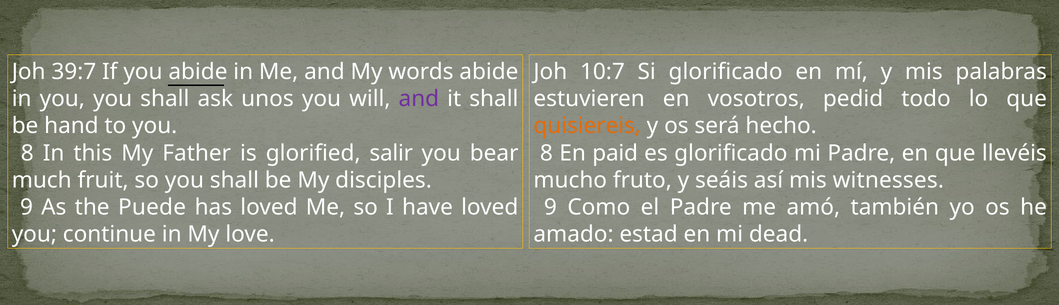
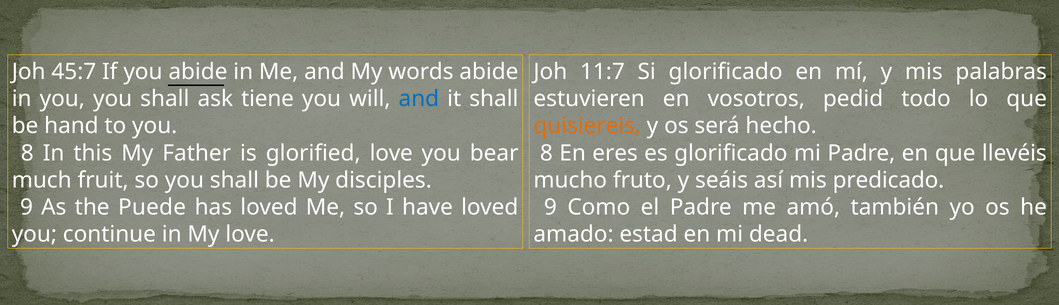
39:7: 39:7 -> 45:7
10:7: 10:7 -> 11:7
unos: unos -> tiene
and at (419, 99) colour: purple -> blue
glorified salir: salir -> love
paid: paid -> eres
witnesses: witnesses -> predicado
